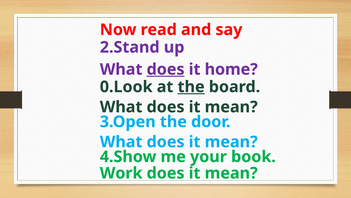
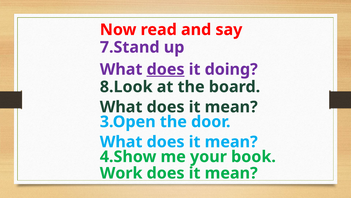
2.Stand: 2.Stand -> 7.Stand
home: home -> doing
0.Look: 0.Look -> 8.Look
the at (191, 87) underline: present -> none
